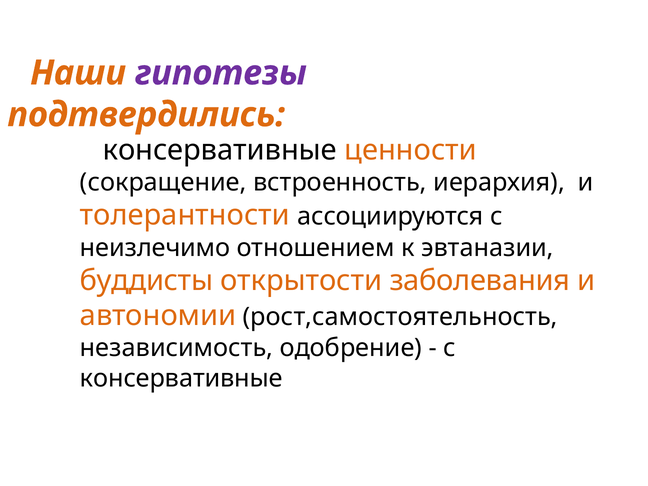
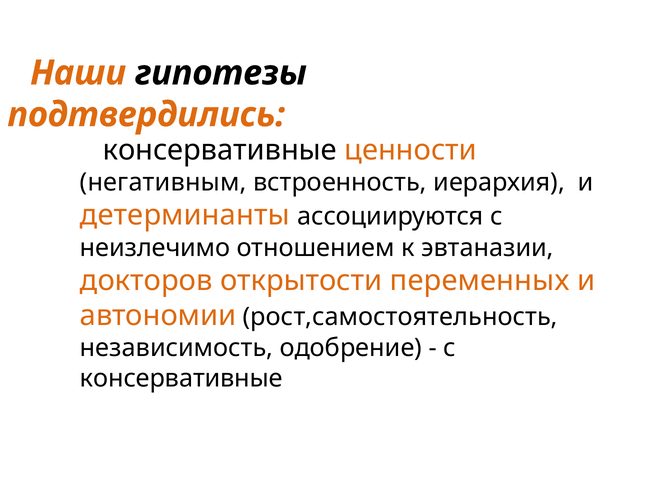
гипотезы colour: purple -> black
сокращение: сокращение -> негативным
толерантности: толерантности -> детерминанты
буддисты: буддисты -> докторов
заболевания: заболевания -> переменных
